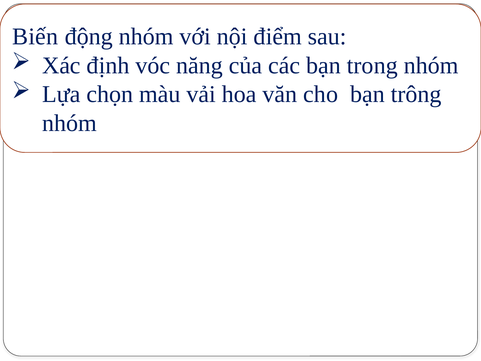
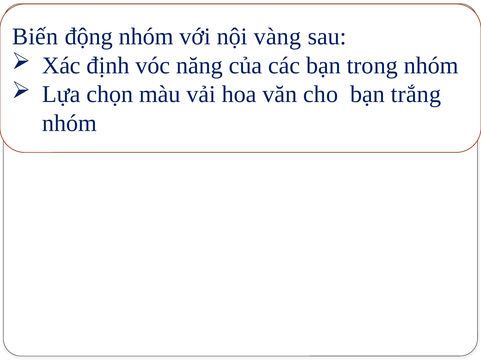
điểm: điểm -> vàng
trông: trông -> trắng
